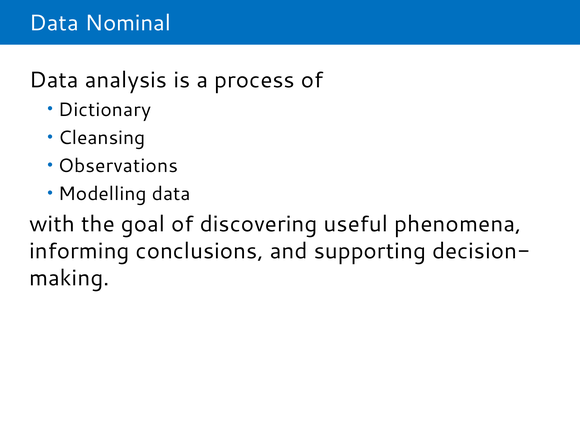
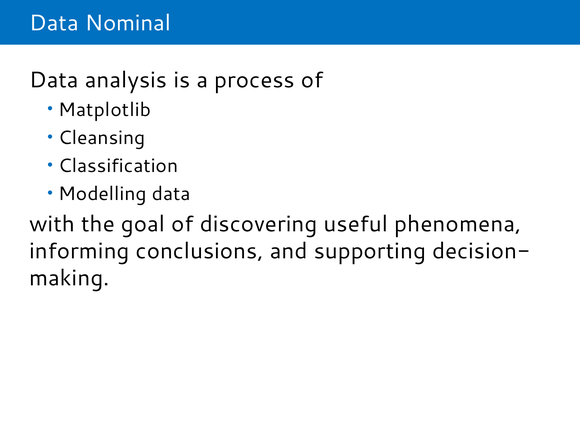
Dictionary: Dictionary -> Matplotlib
Observations: Observations -> Classification
